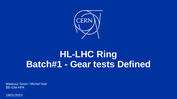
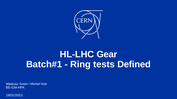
Ring: Ring -> Gear
Gear: Gear -> Ring
